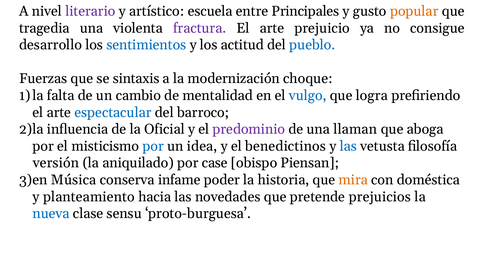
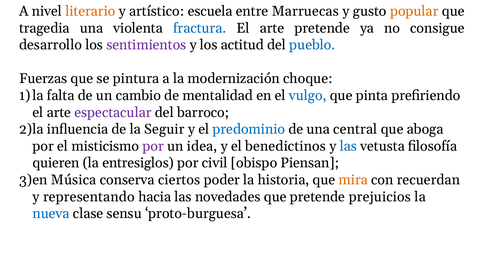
literario colour: purple -> orange
Principales: Principales -> Marruecas
fractura colour: purple -> blue
arte prejuicio: prejuicio -> pretende
sentimientos colour: blue -> purple
sintaxis: sintaxis -> pintura
logra: logra -> pinta
espectacular colour: blue -> purple
Oficial: Oficial -> Seguir
predominio colour: purple -> blue
llaman: llaman -> central
por at (153, 146) colour: blue -> purple
versión: versión -> quieren
aniquilado: aniquilado -> entresiglos
case: case -> civil
infame: infame -> ciertos
doméstica: doméstica -> recuerdan
planteamiento: planteamiento -> representando
